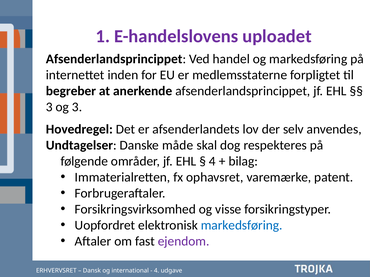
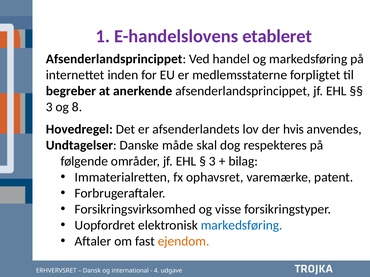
uploadet: uploadet -> etableret
og 3: 3 -> 8
selv: selv -> hvis
4 at (212, 161): 4 -> 3
ejendom colour: purple -> orange
